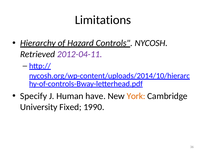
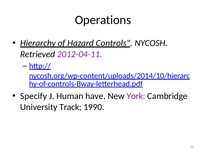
Limitations: Limitations -> Operations
York colour: orange -> purple
Fixed: Fixed -> Track
